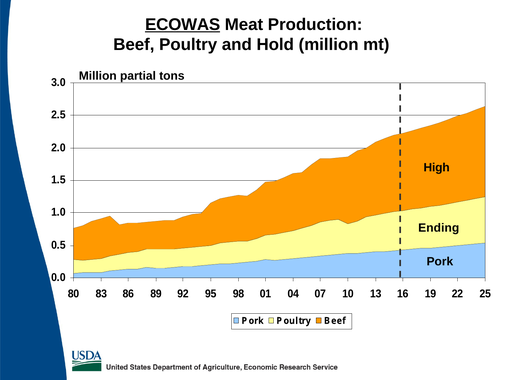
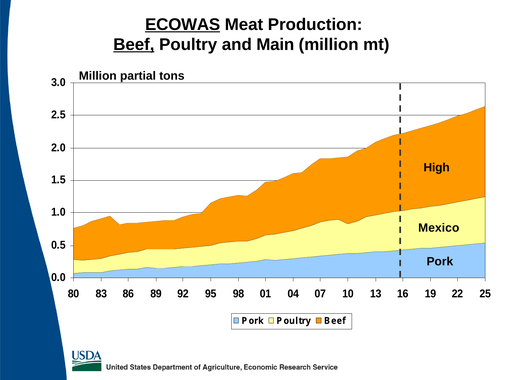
Beef at (134, 45) underline: none -> present
Hold: Hold -> Main
Ending: Ending -> Mexico
